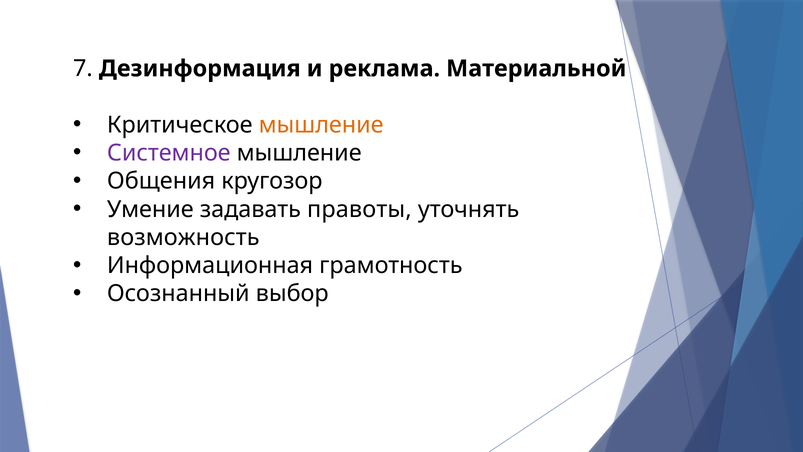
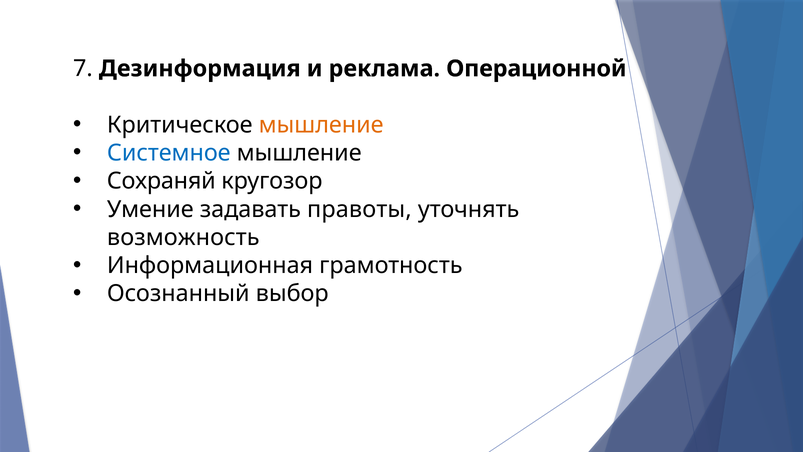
Материальной: Материальной -> Операционной
Системное colour: purple -> blue
Общения: Общения -> Сохраняй
